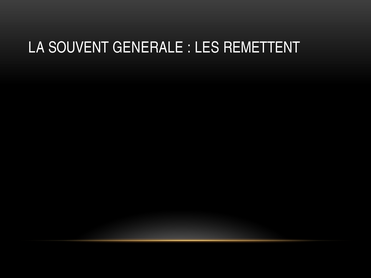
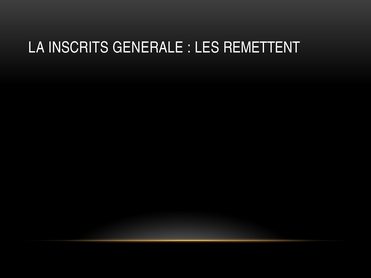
SOUVENT: SOUVENT -> INSCRITS
